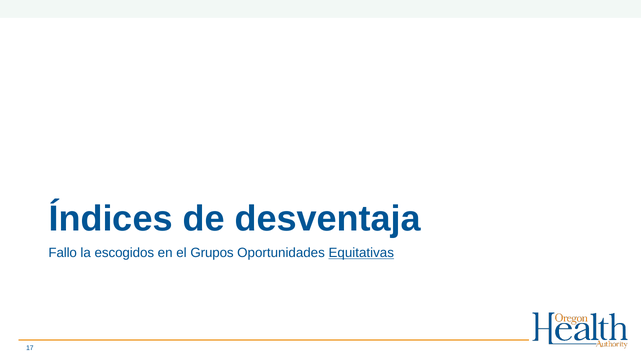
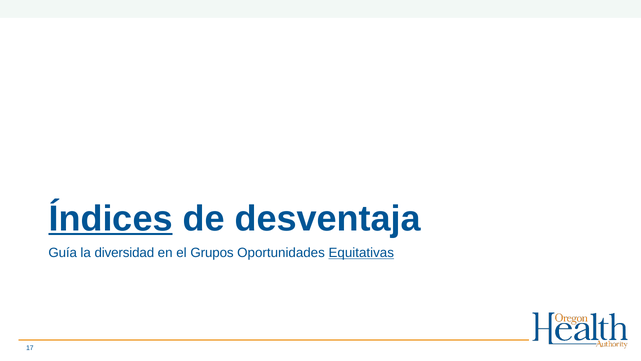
Índices underline: none -> present
Fallo: Fallo -> Guía
escogidos: escogidos -> diversidad
